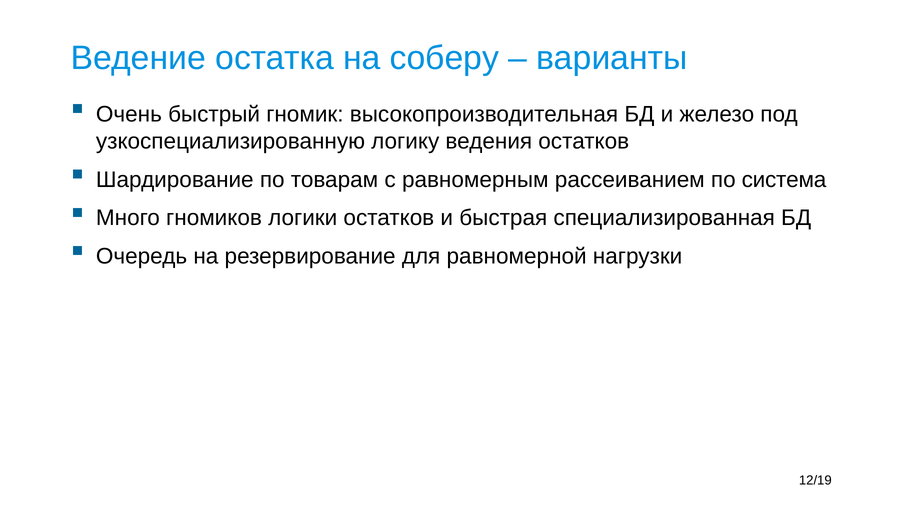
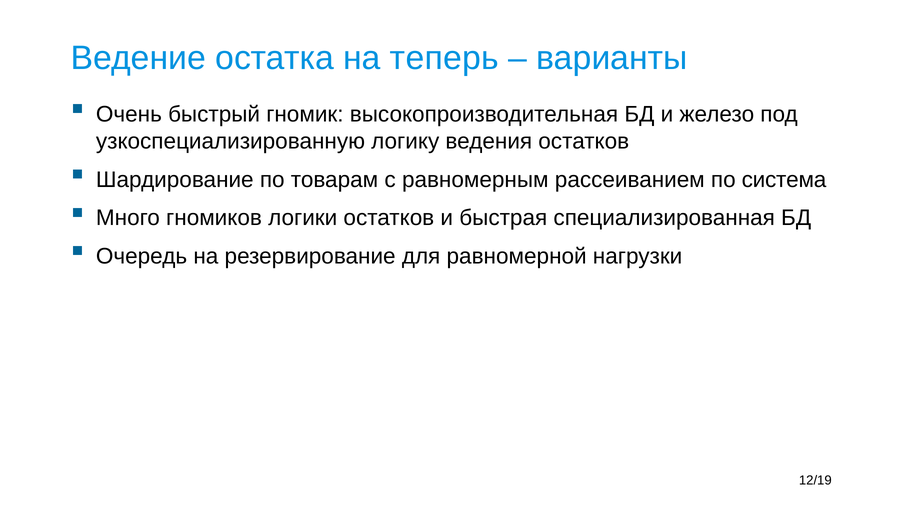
соберу: соберу -> теперь
